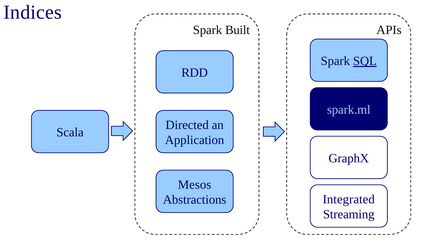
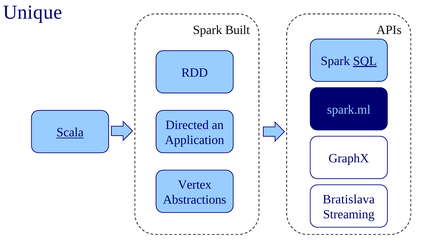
Indices: Indices -> Unique
Scala underline: none -> present
Mesos: Mesos -> Vertex
Integrated: Integrated -> Bratislava
